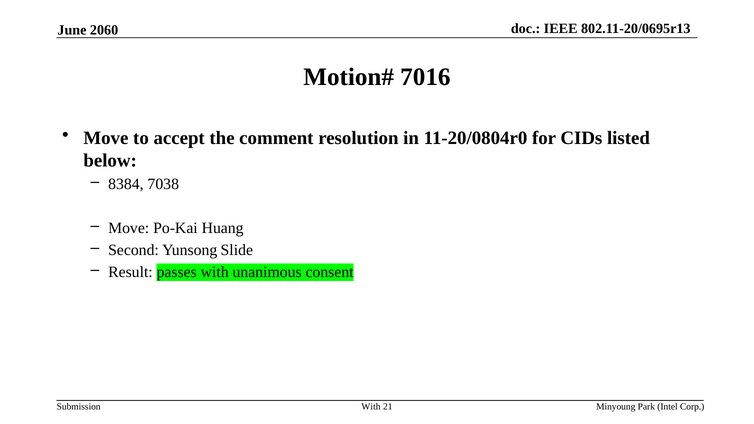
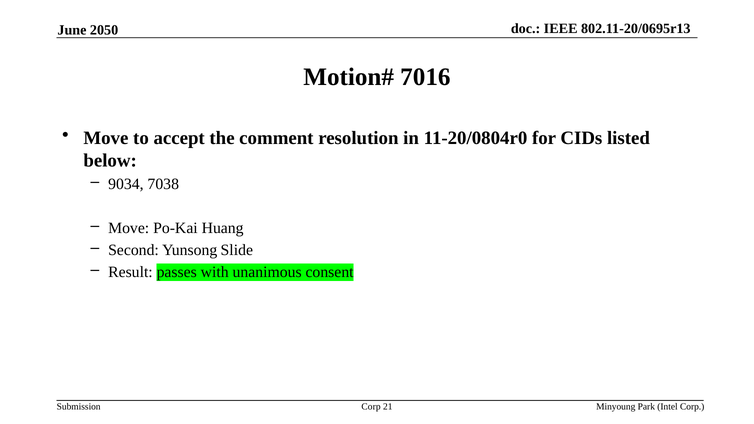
2060: 2060 -> 2050
8384: 8384 -> 9034
With at (371, 407): With -> Corp
